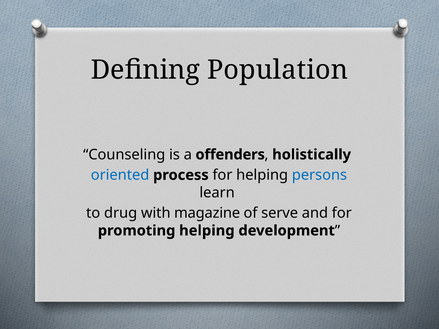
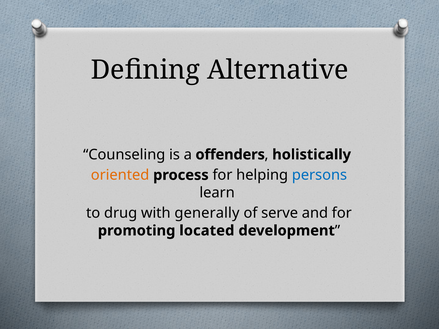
Population: Population -> Alternative
oriented colour: blue -> orange
magazine: magazine -> generally
promoting helping: helping -> located
